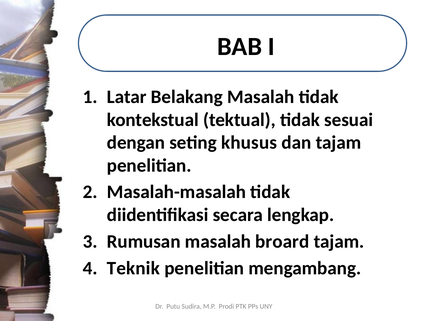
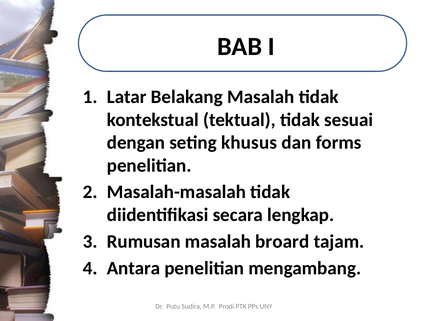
dan tajam: tajam -> forms
Teknik: Teknik -> Antara
